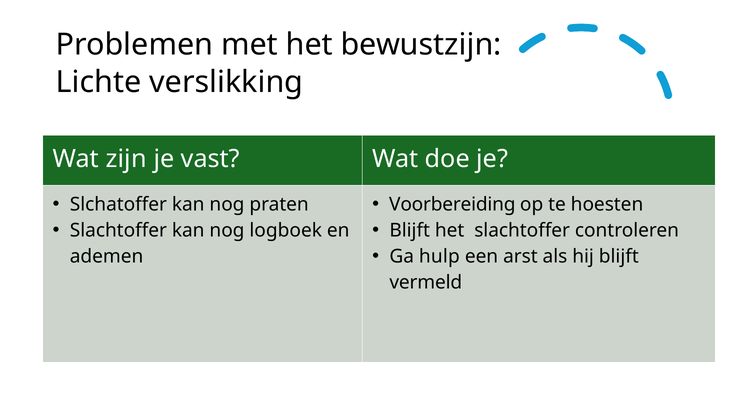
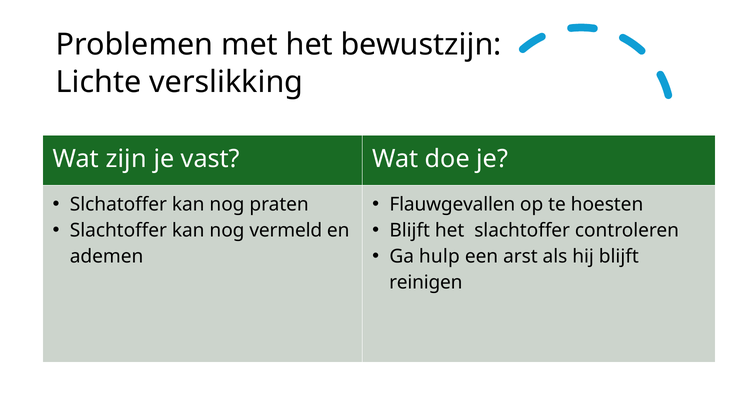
Voorbereiding: Voorbereiding -> Flauwgevallen
logboek: logboek -> vermeld
vermeld: vermeld -> reinigen
